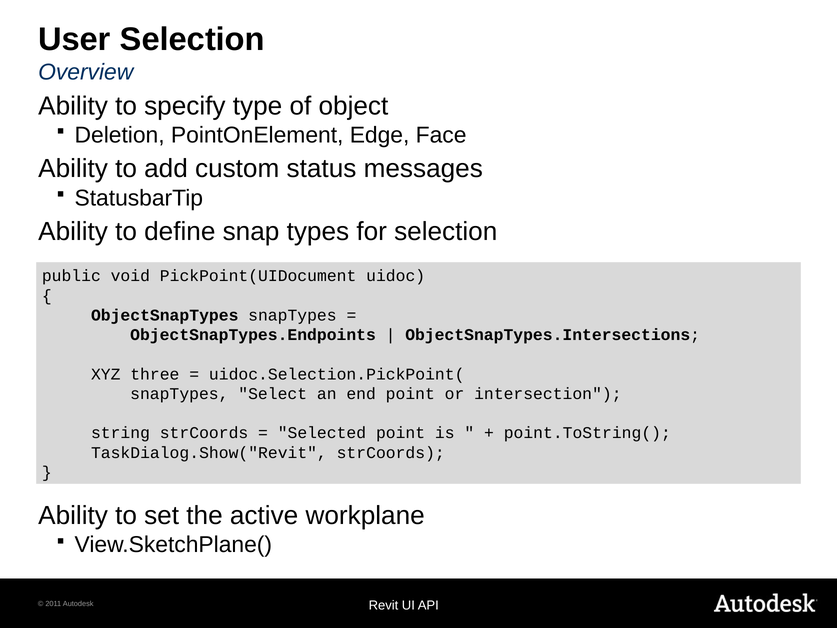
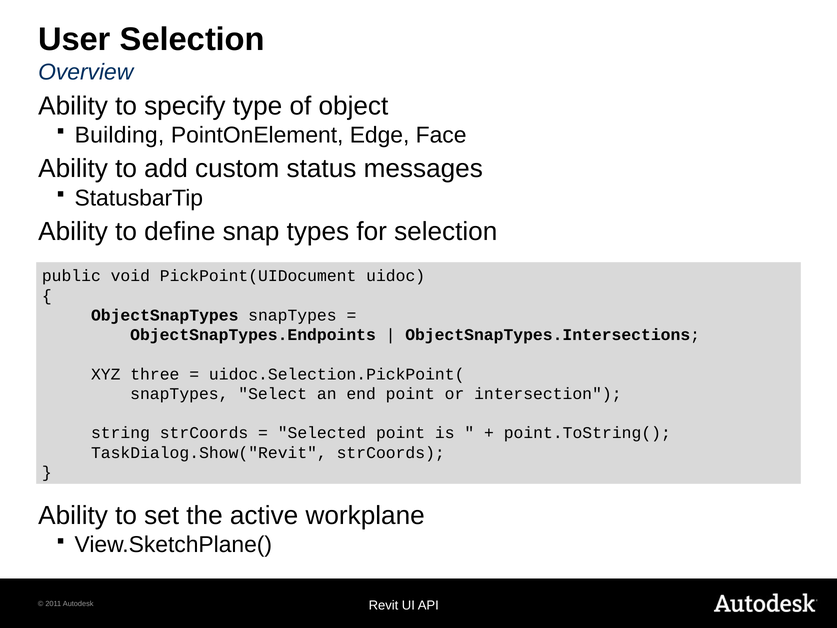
Deletion: Deletion -> Building
